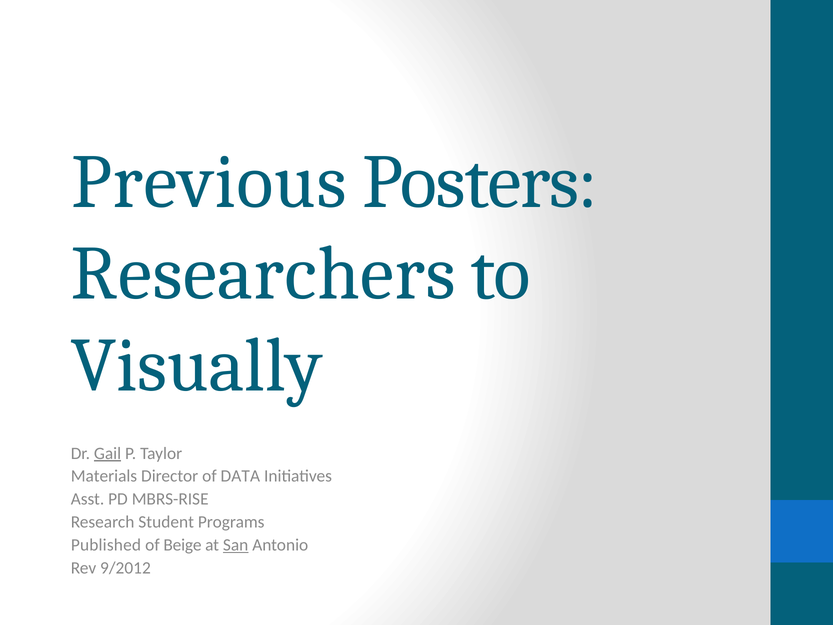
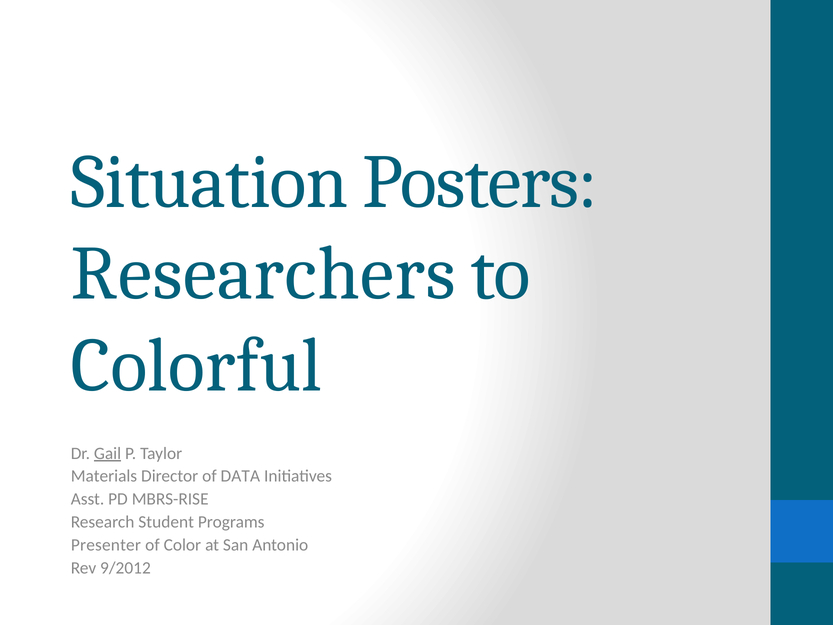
Previous: Previous -> Situation
Visually: Visually -> Colorful
Published: Published -> Presenter
Beige: Beige -> Color
San underline: present -> none
